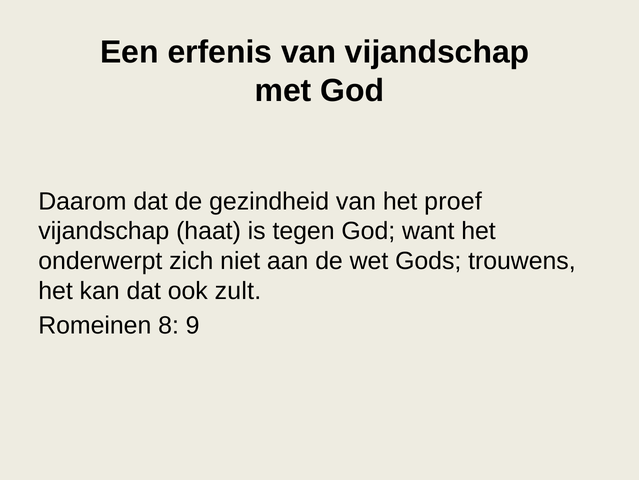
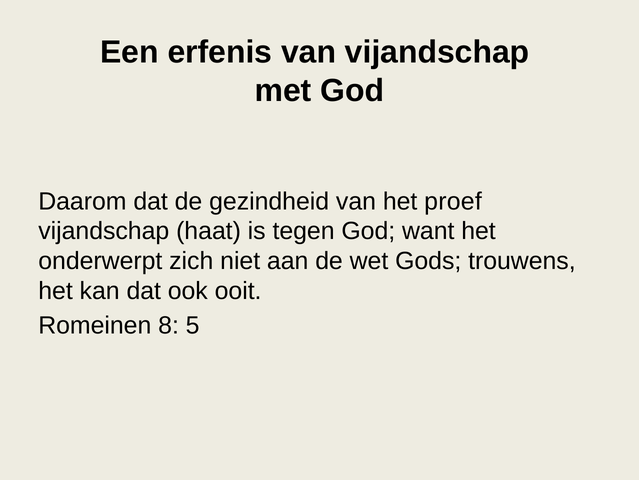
zult: zult -> ooit
9: 9 -> 5
